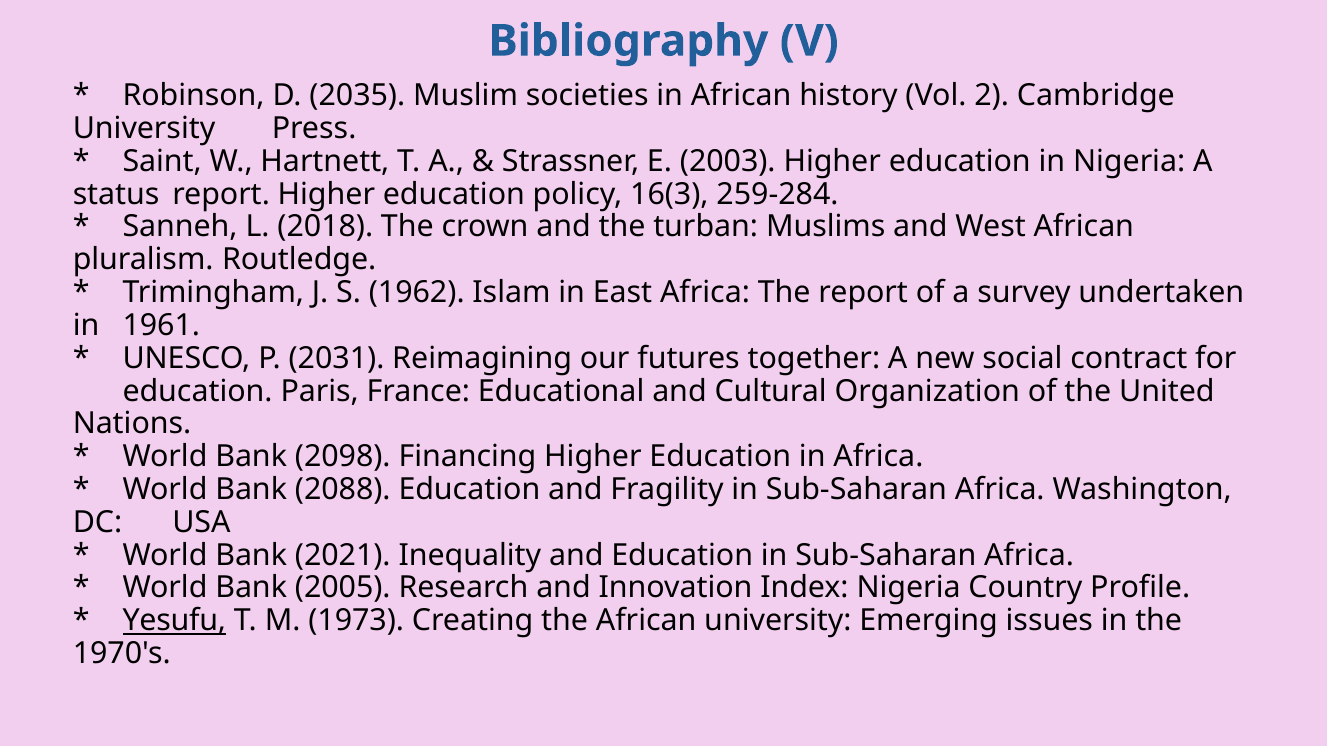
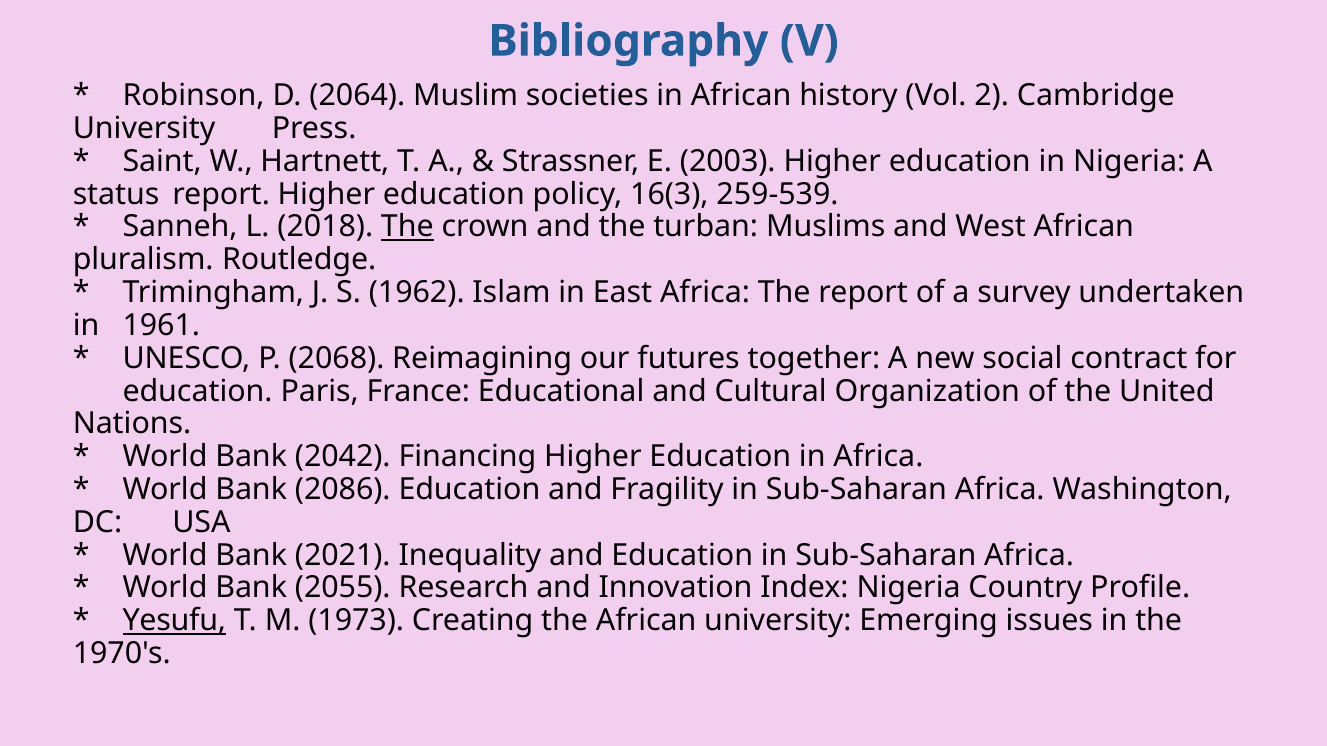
2035: 2035 -> 2064
259-284: 259-284 -> 259-539
The at (407, 227) underline: none -> present
2031: 2031 -> 2068
2098: 2098 -> 2042
2088: 2088 -> 2086
2005: 2005 -> 2055
